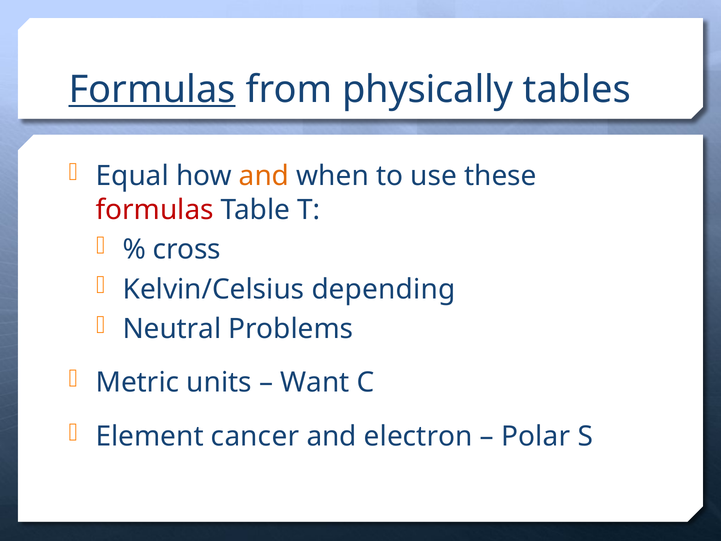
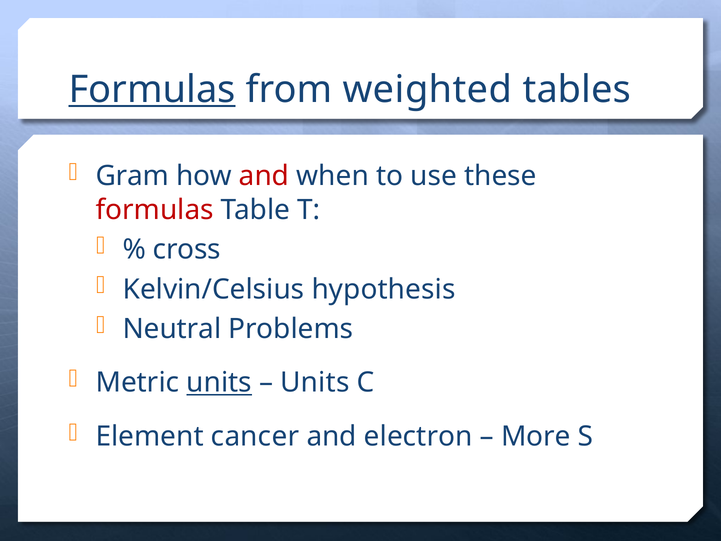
physically: physically -> weighted
Equal: Equal -> Gram
and at (264, 176) colour: orange -> red
depending: depending -> hypothesis
units at (219, 383) underline: none -> present
Want at (315, 383): Want -> Units
Polar: Polar -> More
